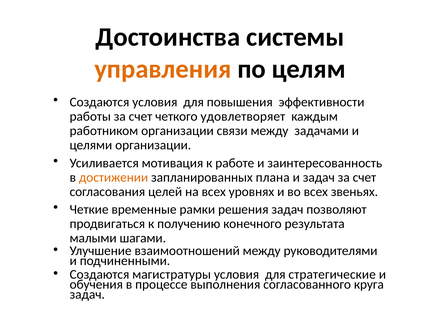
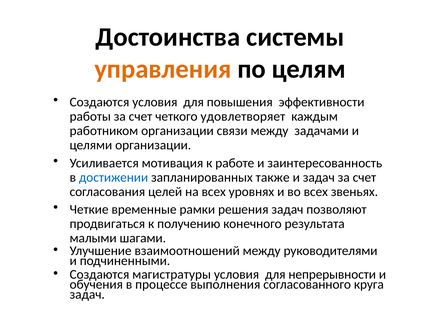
достижении colour: orange -> blue
плана: плана -> также
стратегические: стратегические -> непрерывности
